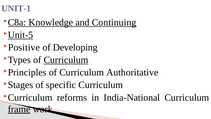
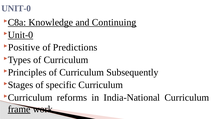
UNIT-1 at (16, 8): UNIT-1 -> UNIT-0
Unit-5 at (20, 35): Unit-5 -> Unit-0
Developing: Developing -> Predictions
Curriculum at (66, 60) underline: present -> none
Authoritative: Authoritative -> Subsequently
